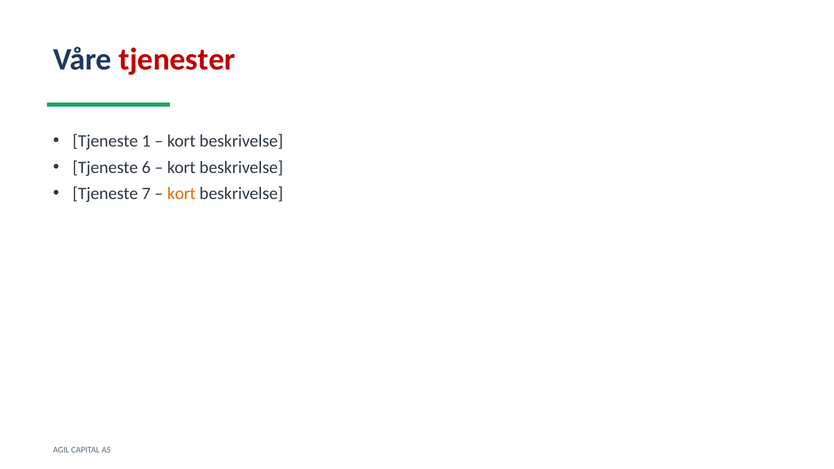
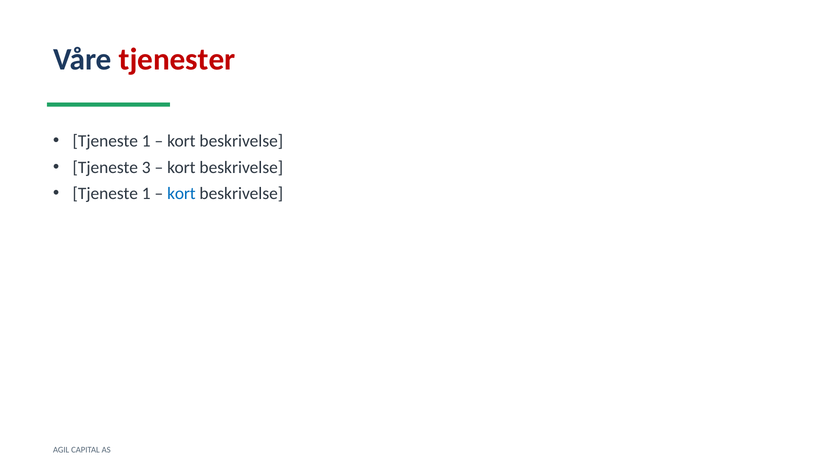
6: 6 -> 3
7 at (146, 193): 7 -> 1
kort at (181, 193) colour: orange -> blue
